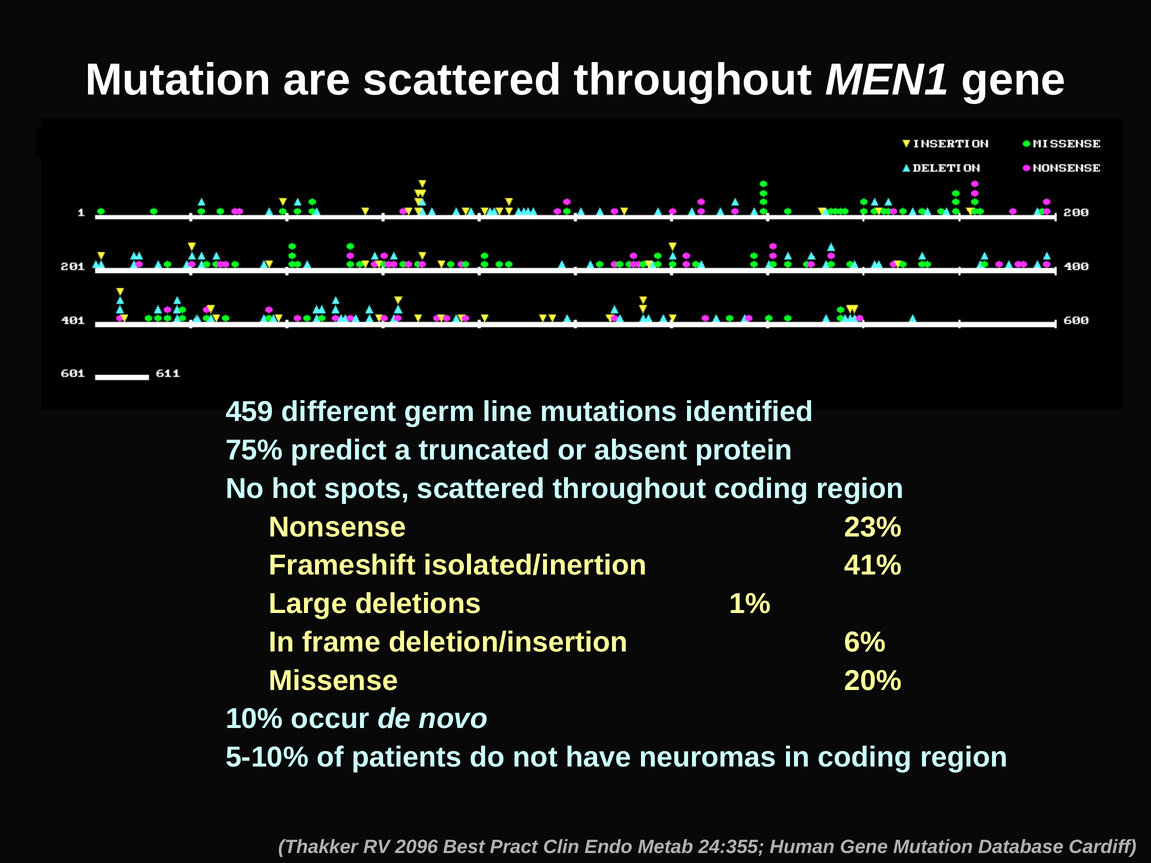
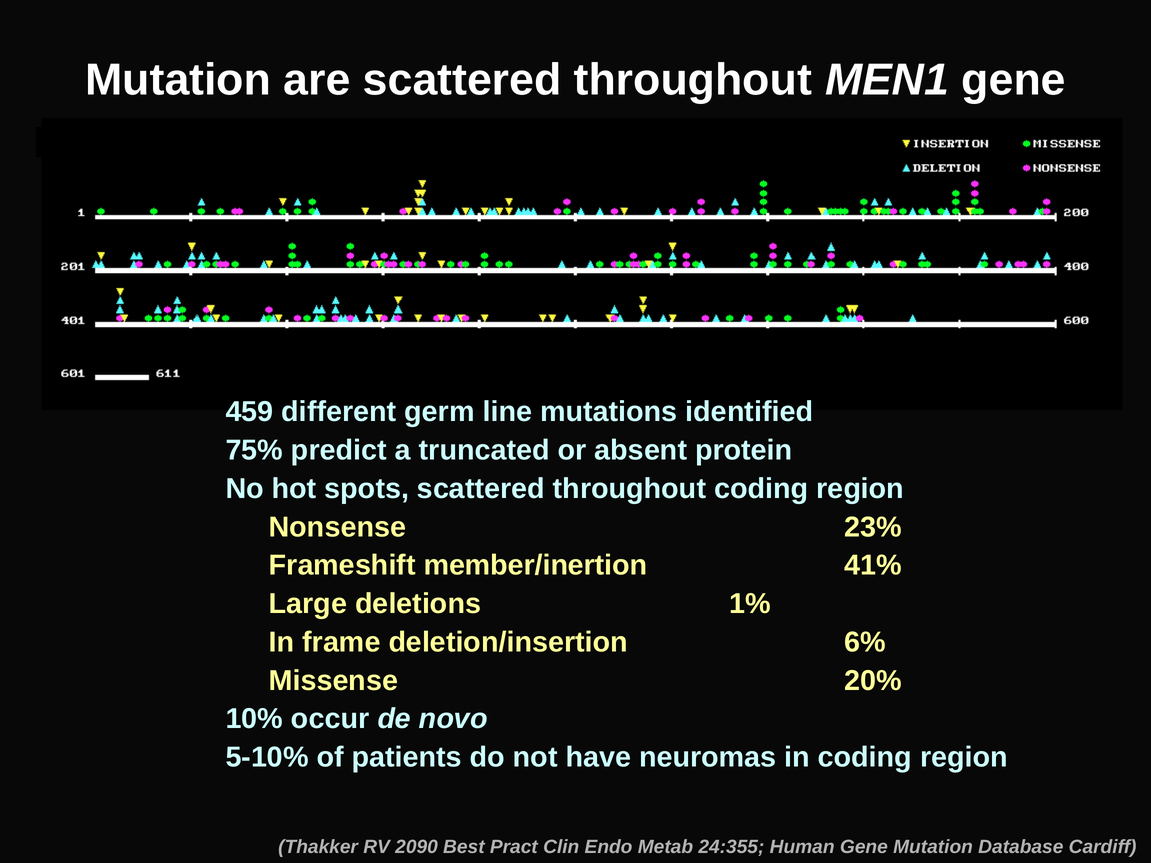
isolated/inertion: isolated/inertion -> member/inertion
2096: 2096 -> 2090
